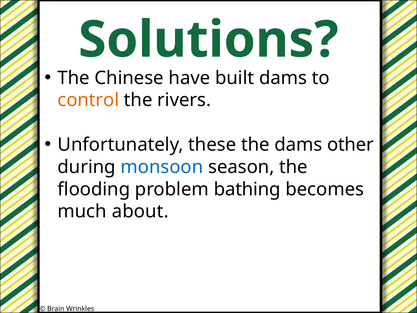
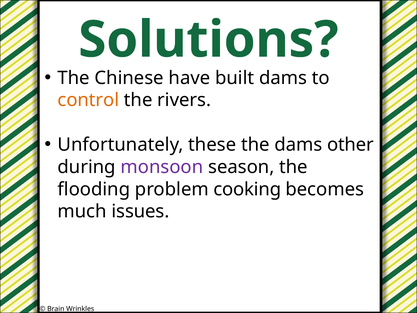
monsoon colour: blue -> purple
bathing: bathing -> cooking
about: about -> issues
